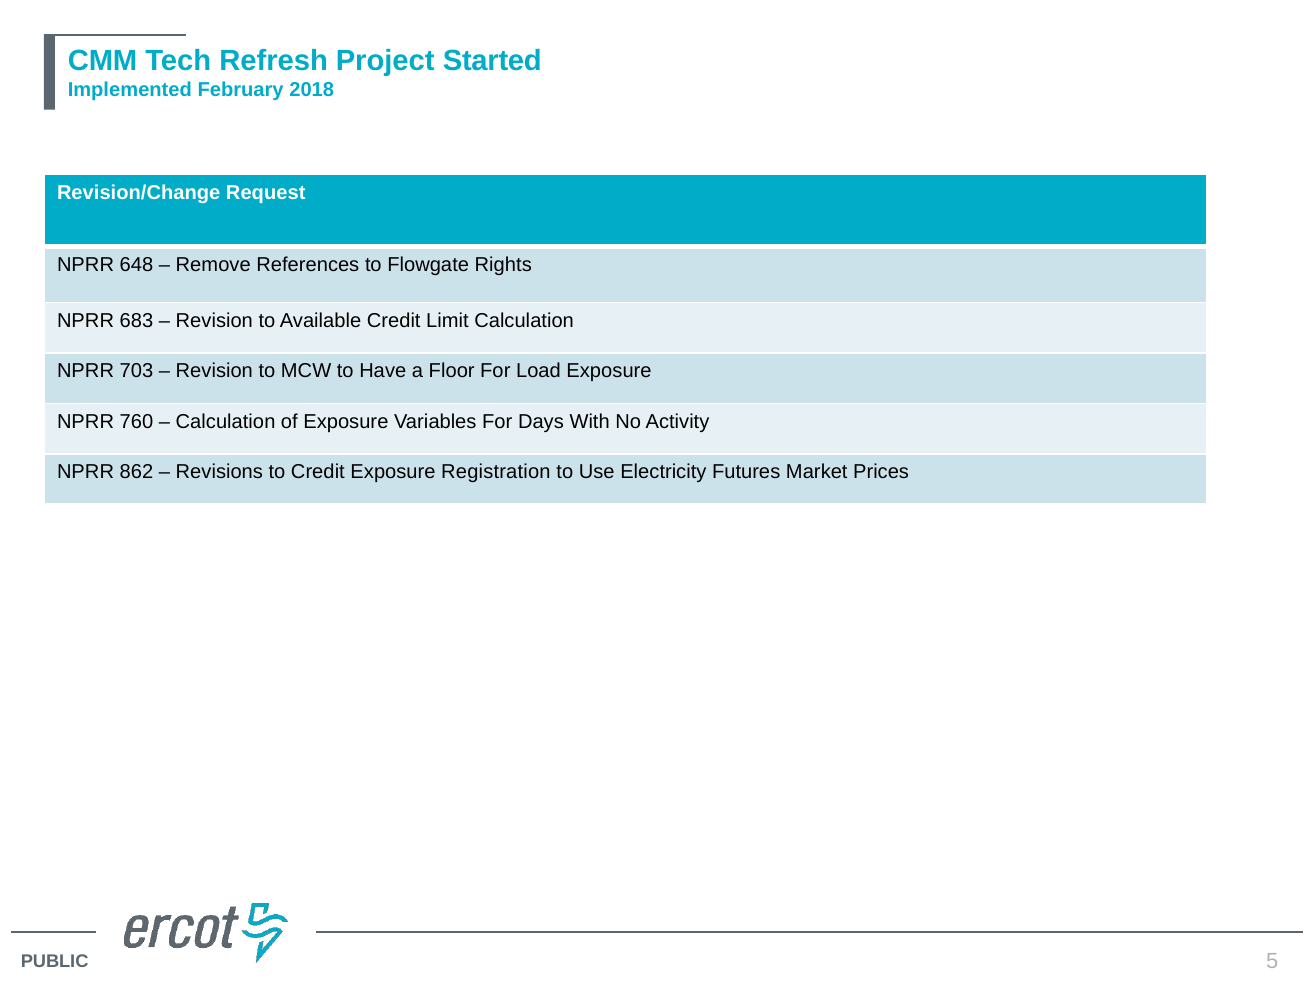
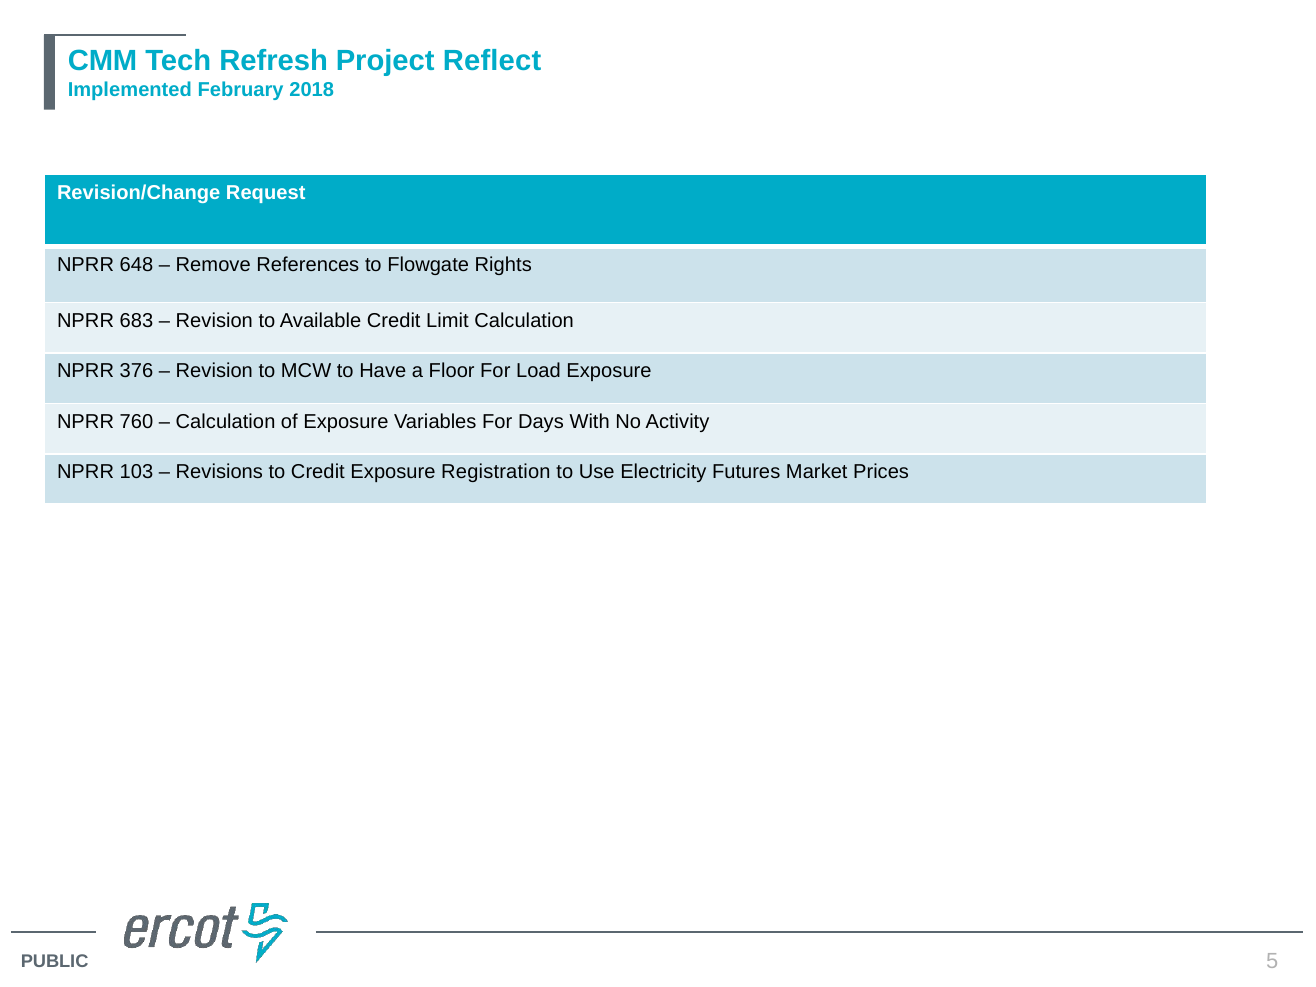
Started: Started -> Reflect
703: 703 -> 376
862: 862 -> 103
